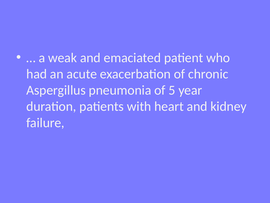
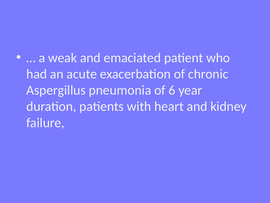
5: 5 -> 6
